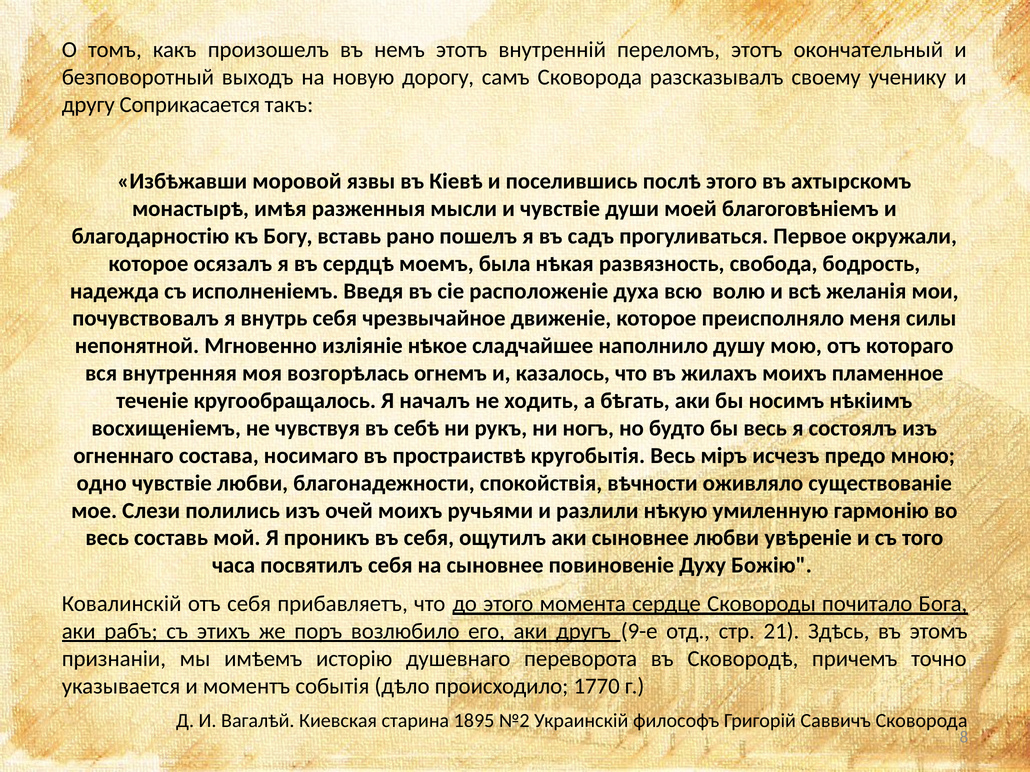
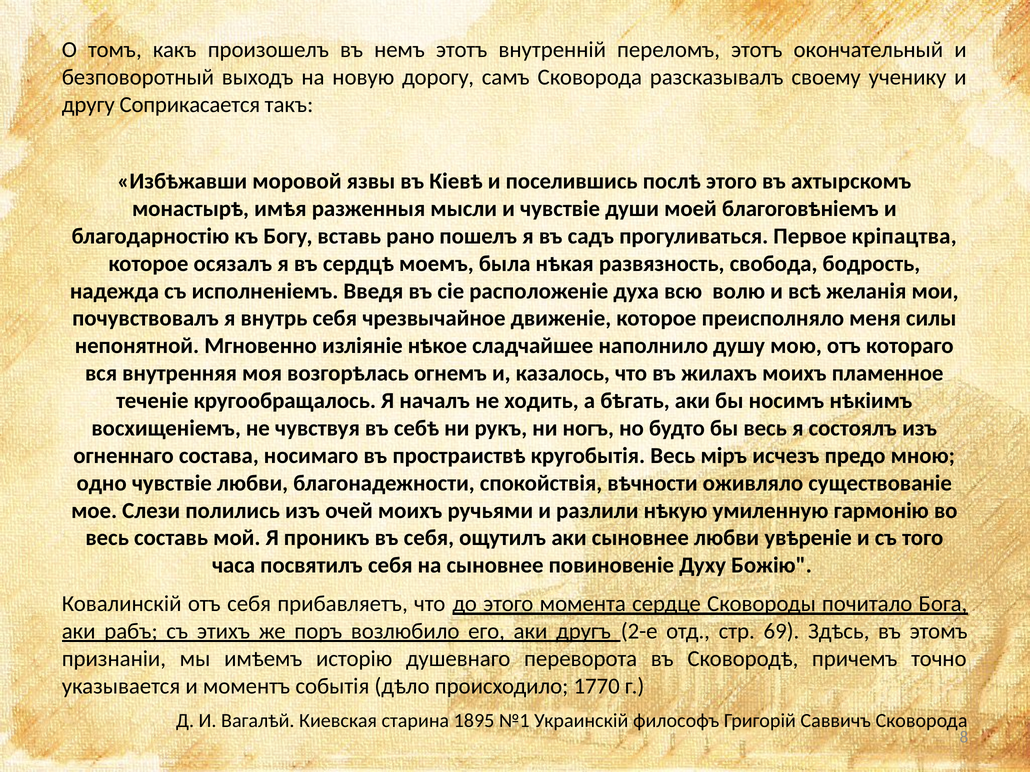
окружали: окружали -> кріпацтва
9-е: 9-е -> 2-е
21: 21 -> 69
№2: №2 -> №1
